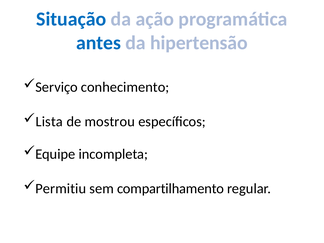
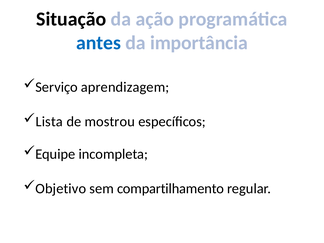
Situação colour: blue -> black
hipertensão: hipertensão -> importância
conhecimento: conhecimento -> aprendizagem
Permitiu: Permitiu -> Objetivo
